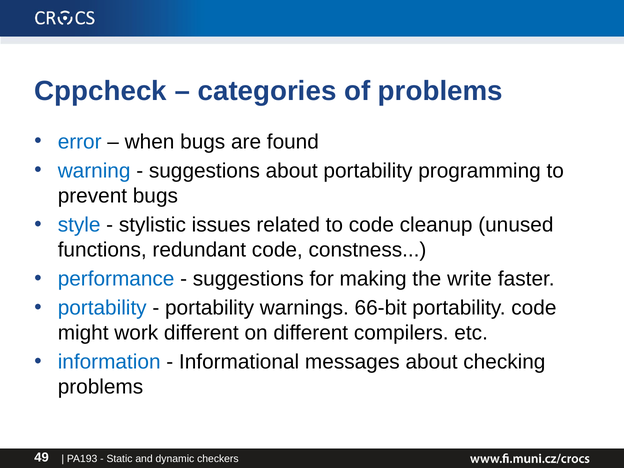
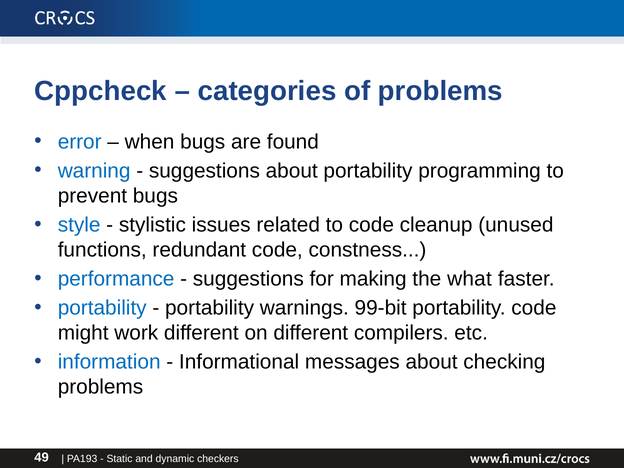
write: write -> what
66-bit: 66-bit -> 99-bit
